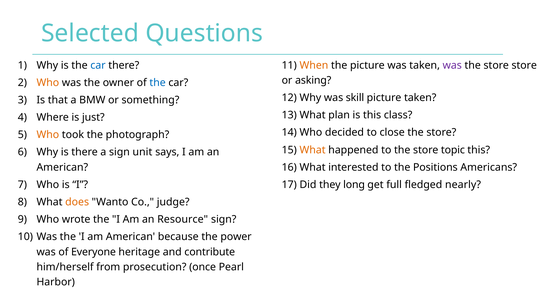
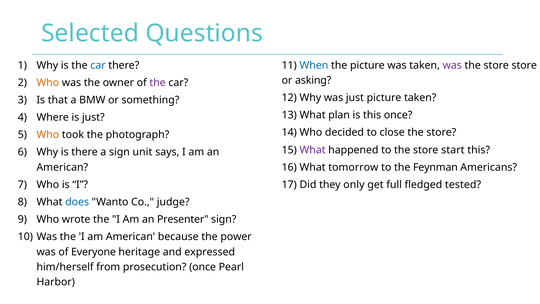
When colour: orange -> blue
the at (158, 83) colour: blue -> purple
was skill: skill -> just
this class: class -> once
What at (313, 150) colour: orange -> purple
topic: topic -> start
interested: interested -> tomorrow
Positions: Positions -> Feynman
long: long -> only
nearly: nearly -> tested
does colour: orange -> blue
Resource: Resource -> Presenter
contribute: contribute -> expressed
